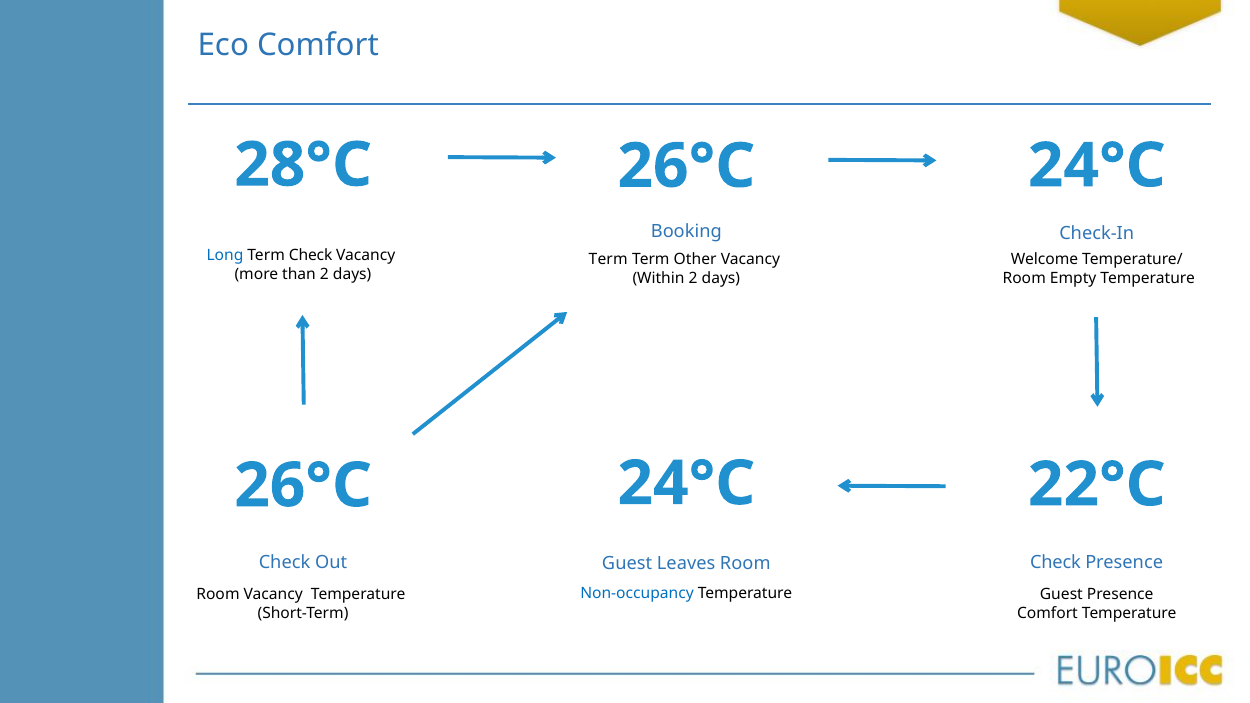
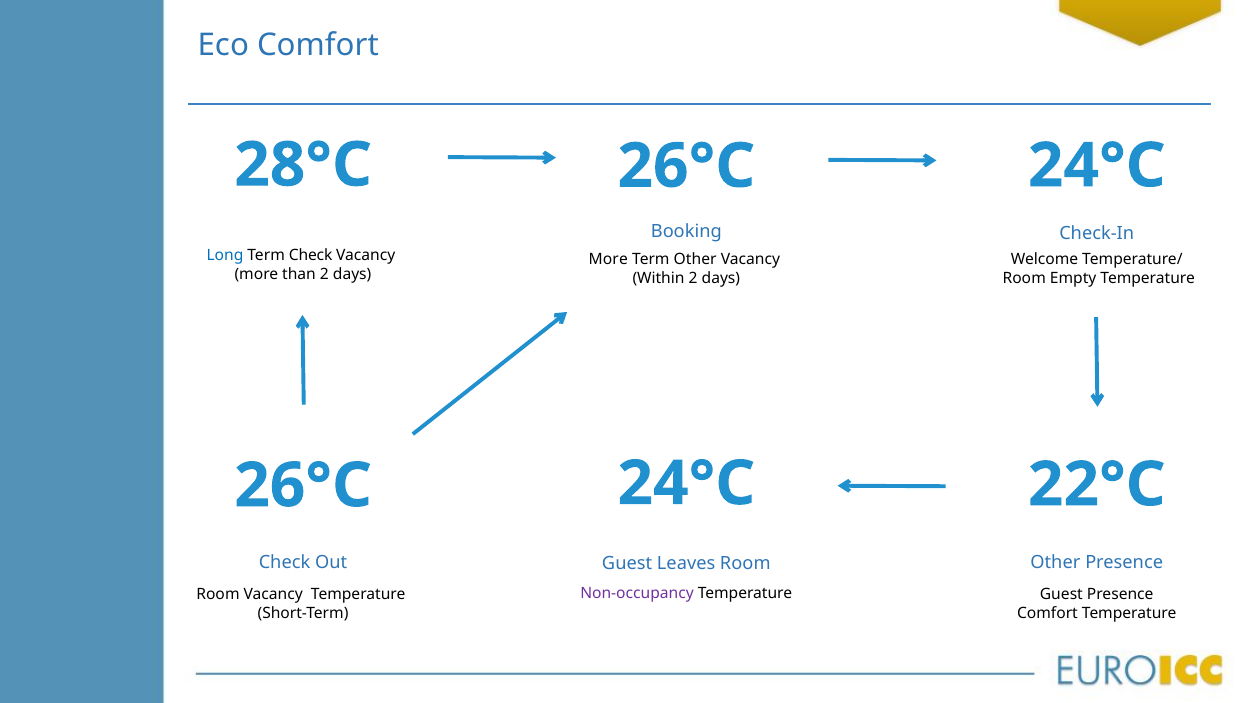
Term at (608, 259): Term -> More
Check at (1055, 562): Check -> Other
Non-occupancy colour: blue -> purple
